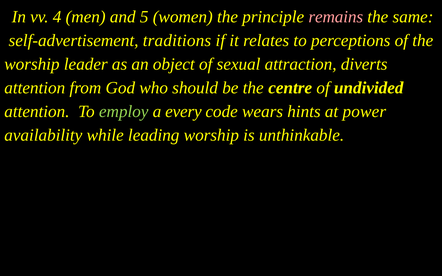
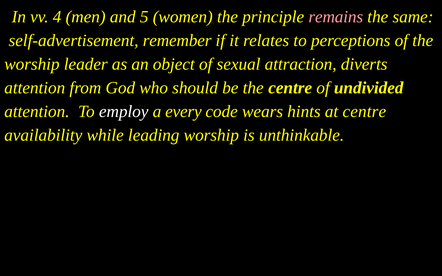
traditions: traditions -> remember
employ colour: light green -> white
at power: power -> centre
